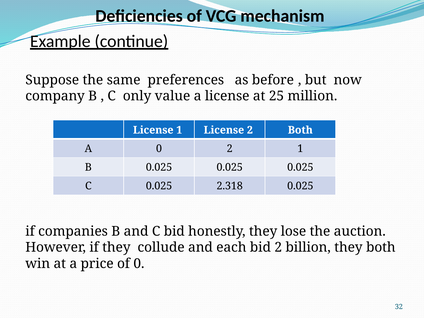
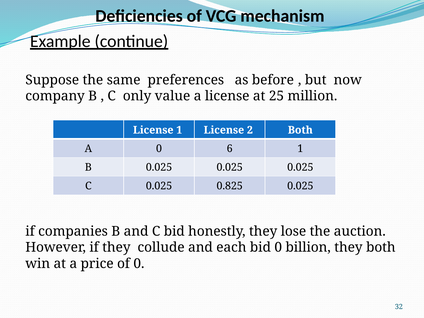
0 2: 2 -> 6
2.318: 2.318 -> 0.825
bid 2: 2 -> 0
